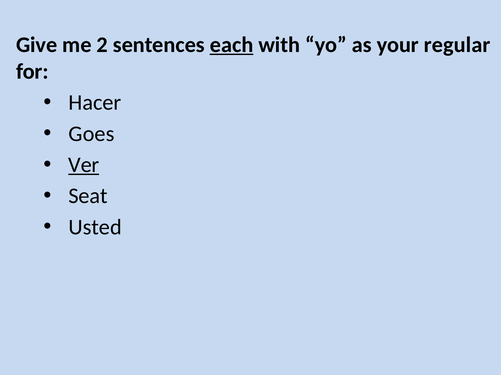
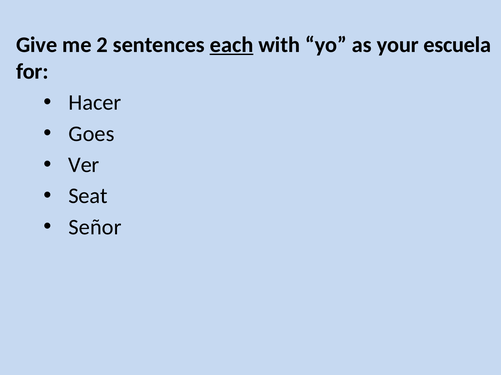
regular: regular -> escuela
Ver underline: present -> none
Usted: Usted -> Señor
